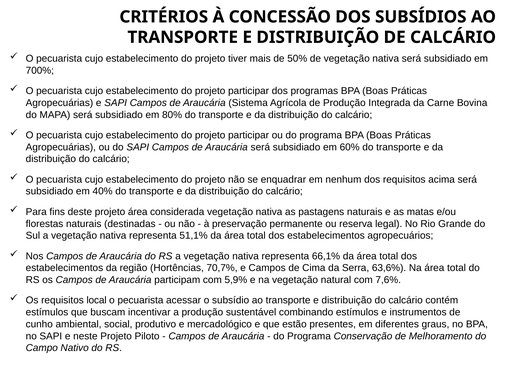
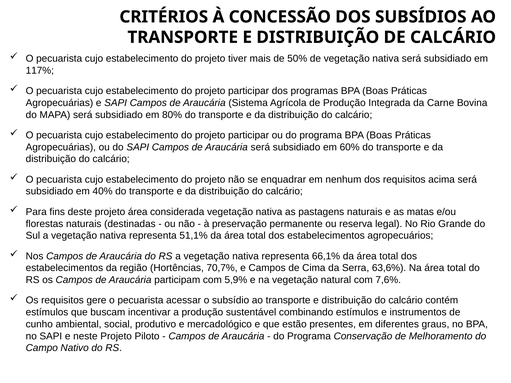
700%: 700% -> 117%
local: local -> gere
